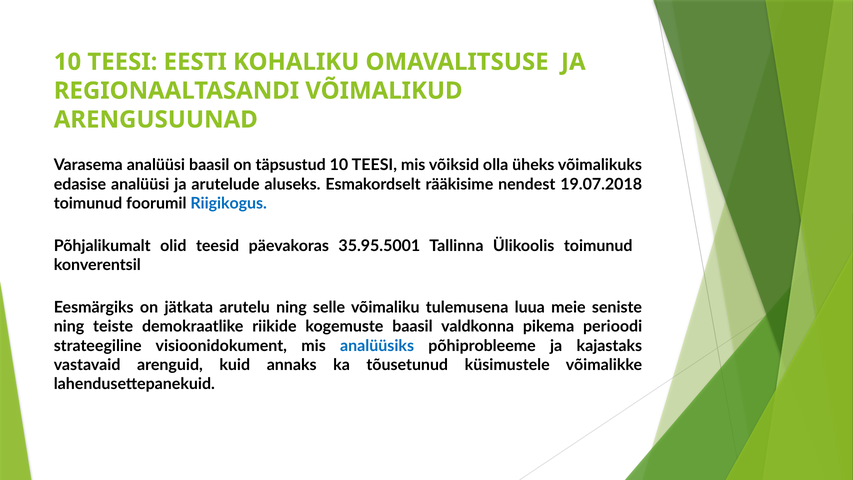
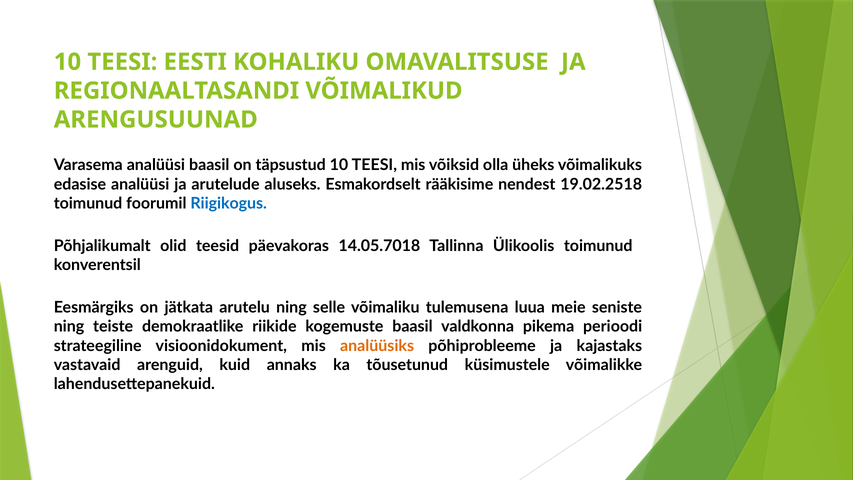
19.07.2018: 19.07.2018 -> 19.02.2518
35.95.5001: 35.95.5001 -> 14.05.7018
analüüsiks colour: blue -> orange
